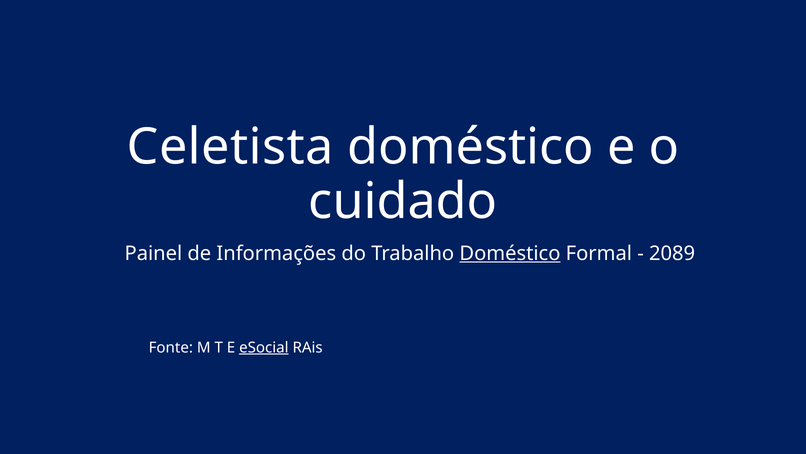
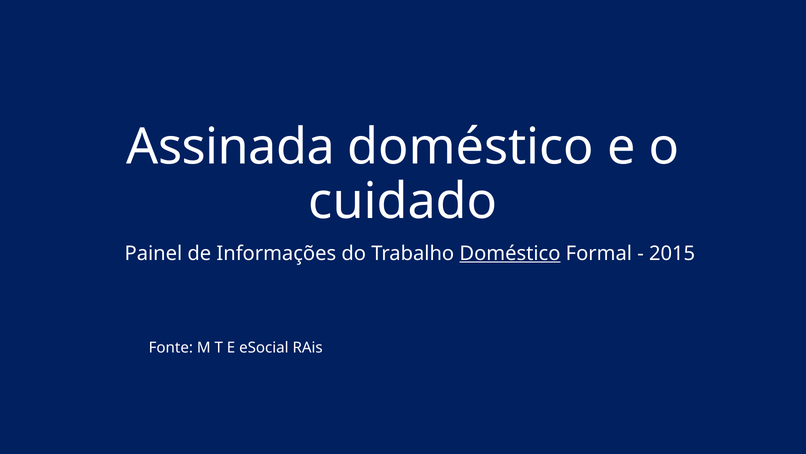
Celetista: Celetista -> Assinada
2089: 2089 -> 2015
eSocial underline: present -> none
